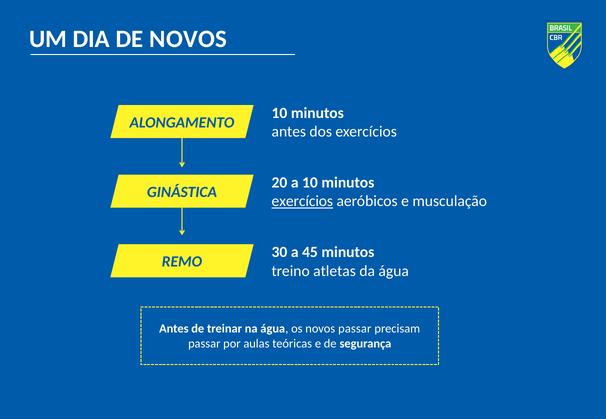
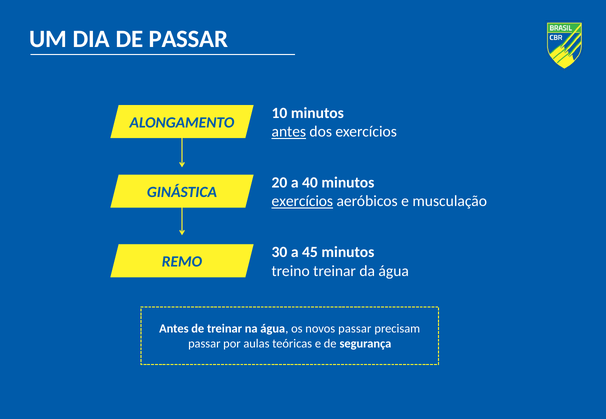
DE NOVOS: NOVOS -> PASSAR
antes at (289, 132) underline: none -> present
a 10: 10 -> 40
treino atletas: atletas -> treinar
